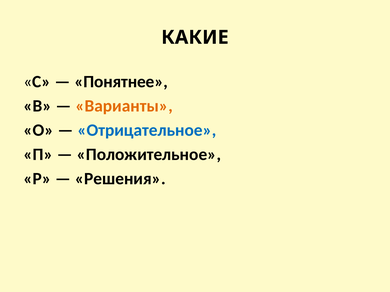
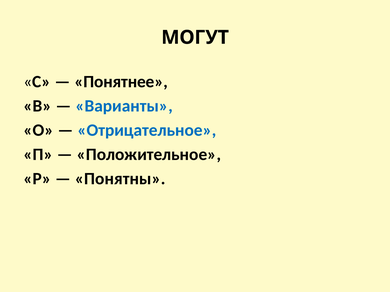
КАКИЕ: КАКИЕ -> МОГУТ
Варианты colour: orange -> blue
Решения: Решения -> Понятны
